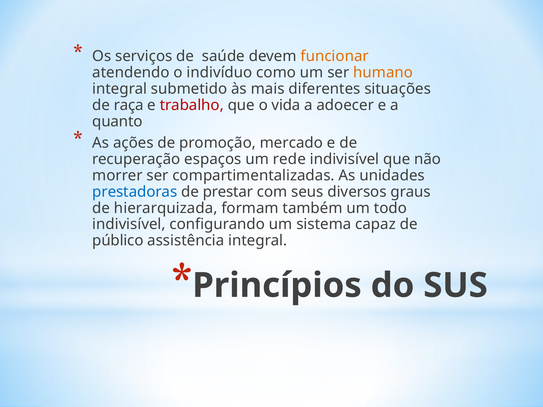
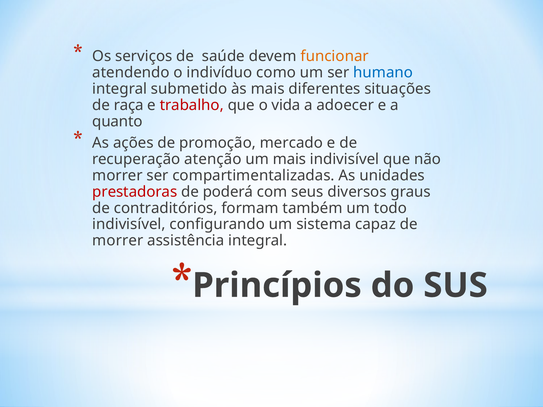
humano colour: orange -> blue
espaços: espaços -> atenção
um rede: rede -> mais
prestadoras colour: blue -> red
prestar: prestar -> poderá
hierarquizada: hierarquizada -> contraditórios
público at (118, 241): público -> morrer
